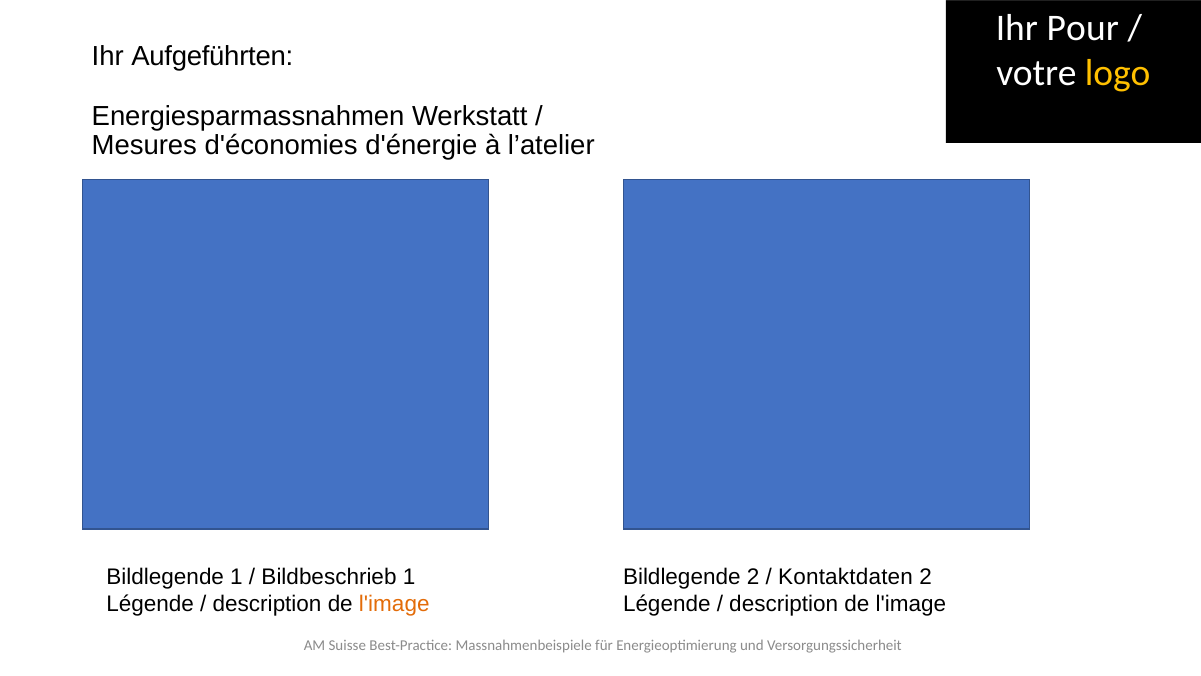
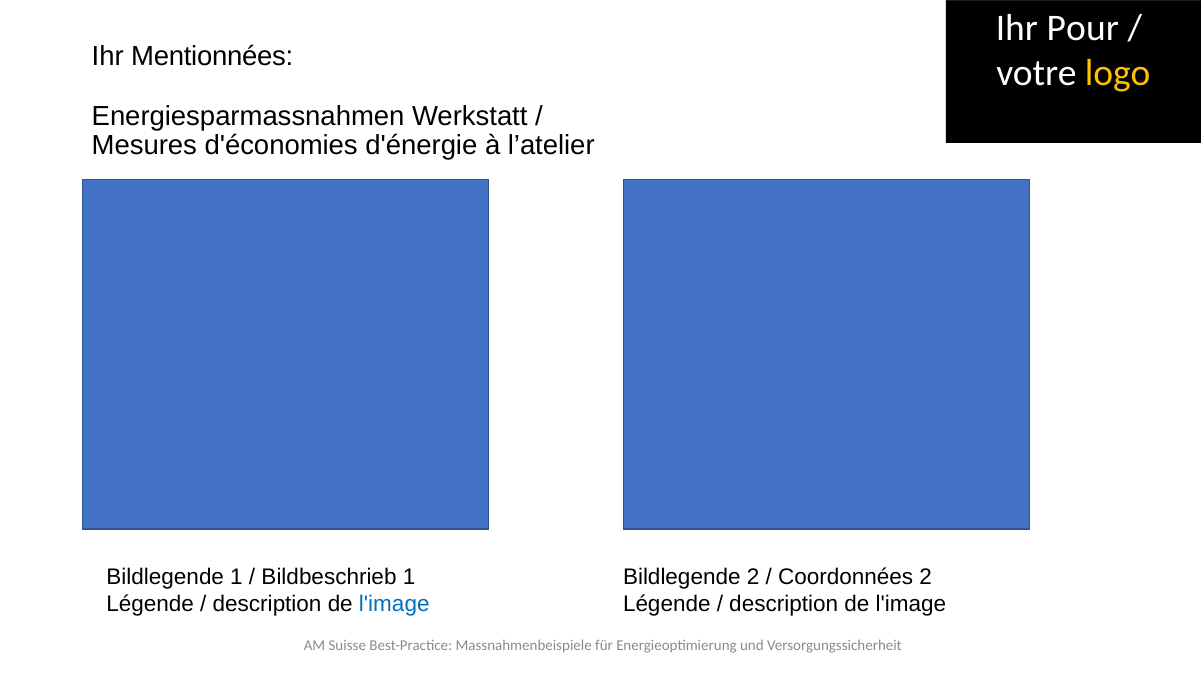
Aufgeführten: Aufgeführten -> Mentionnées
Kontaktdaten: Kontaktdaten -> Coordonnées
l'image at (394, 604) colour: orange -> blue
